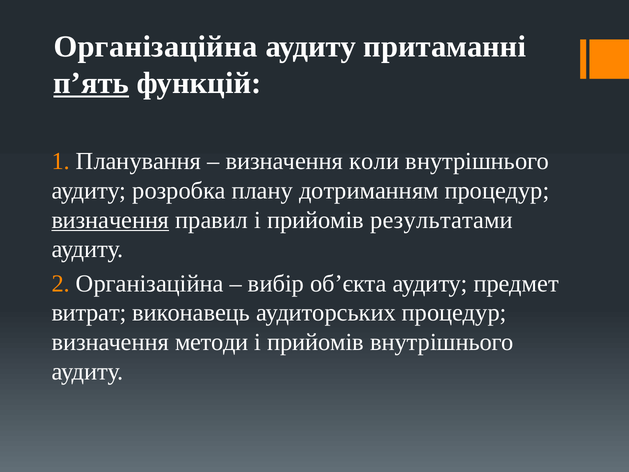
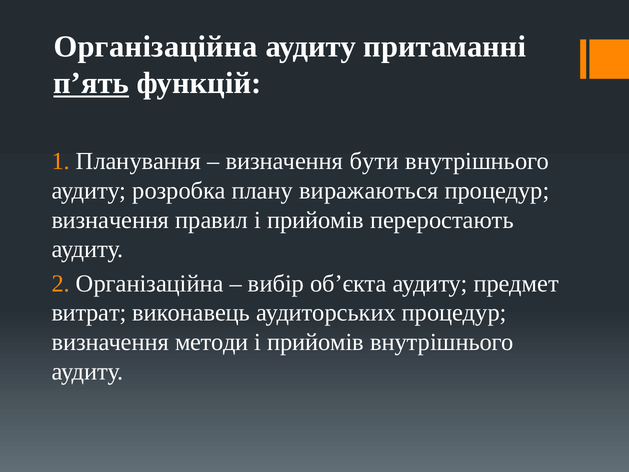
коли: коли -> бути
дотриманням: дотриманням -> виражаються
визначення at (110, 220) underline: present -> none
результатами: результатами -> переростають
